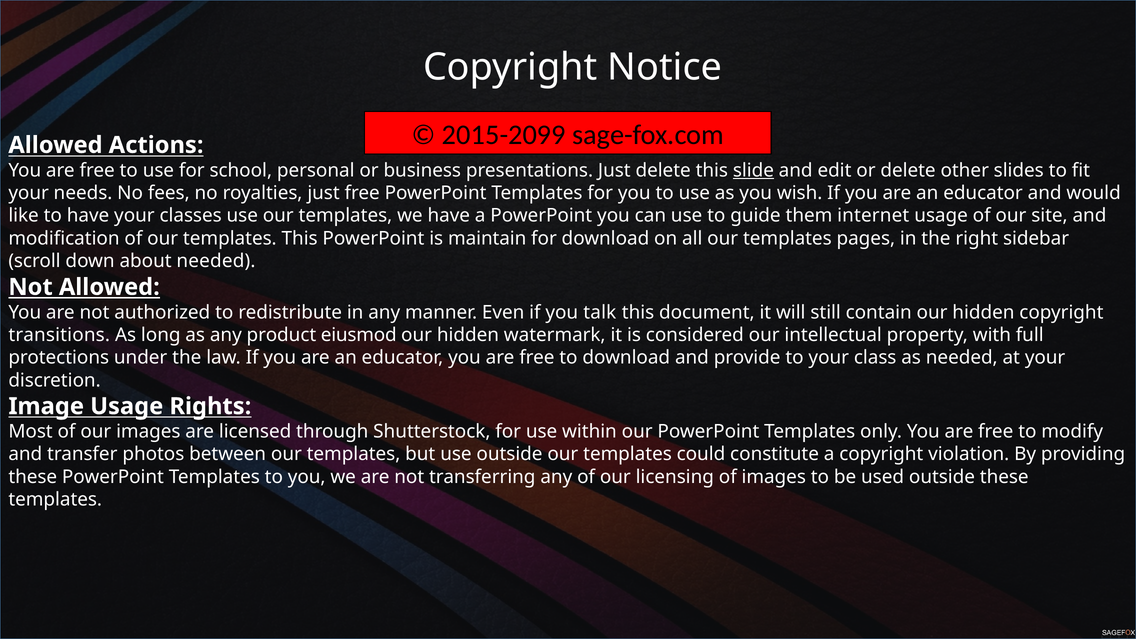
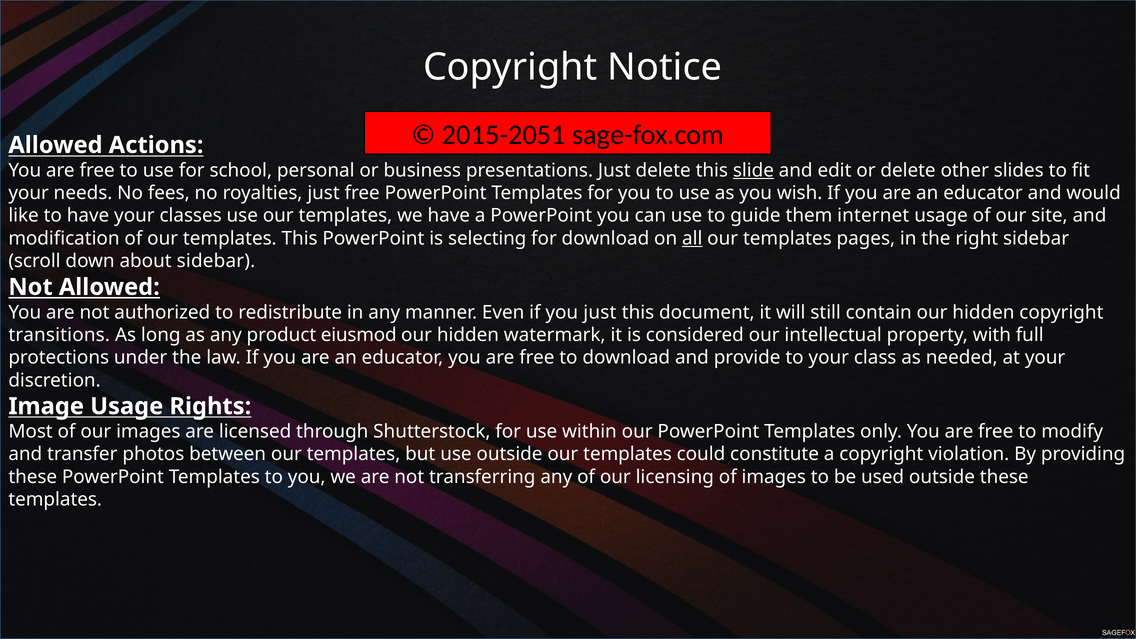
2015-2099: 2015-2099 -> 2015-2051
maintain: maintain -> selecting
all underline: none -> present
about needed: needed -> sidebar
you talk: talk -> just
